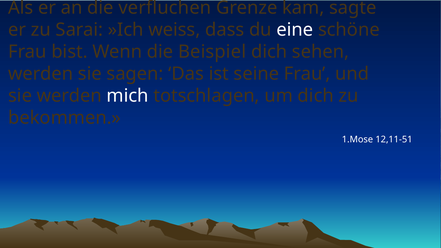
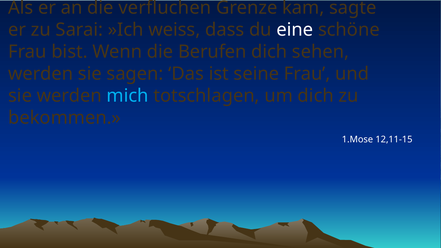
Beispiel: Beispiel -> Berufen
mich colour: white -> light blue
12,11-51: 12,11-51 -> 12,11-15
